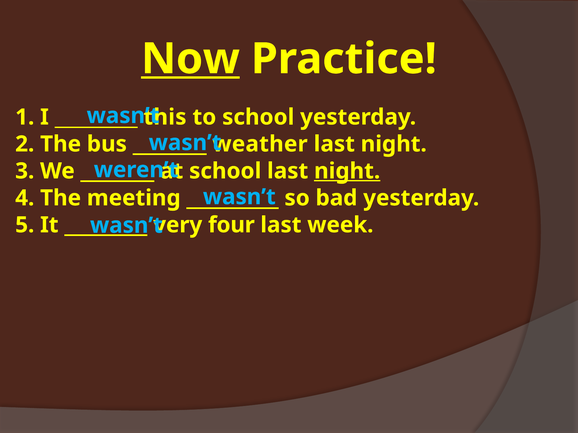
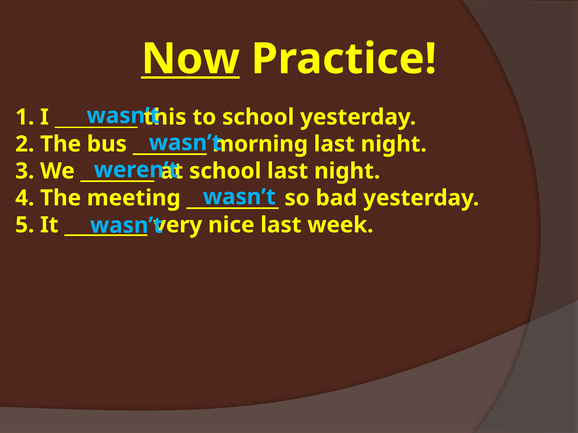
weather: weather -> morning
night at (347, 171) underline: present -> none
four: four -> nice
